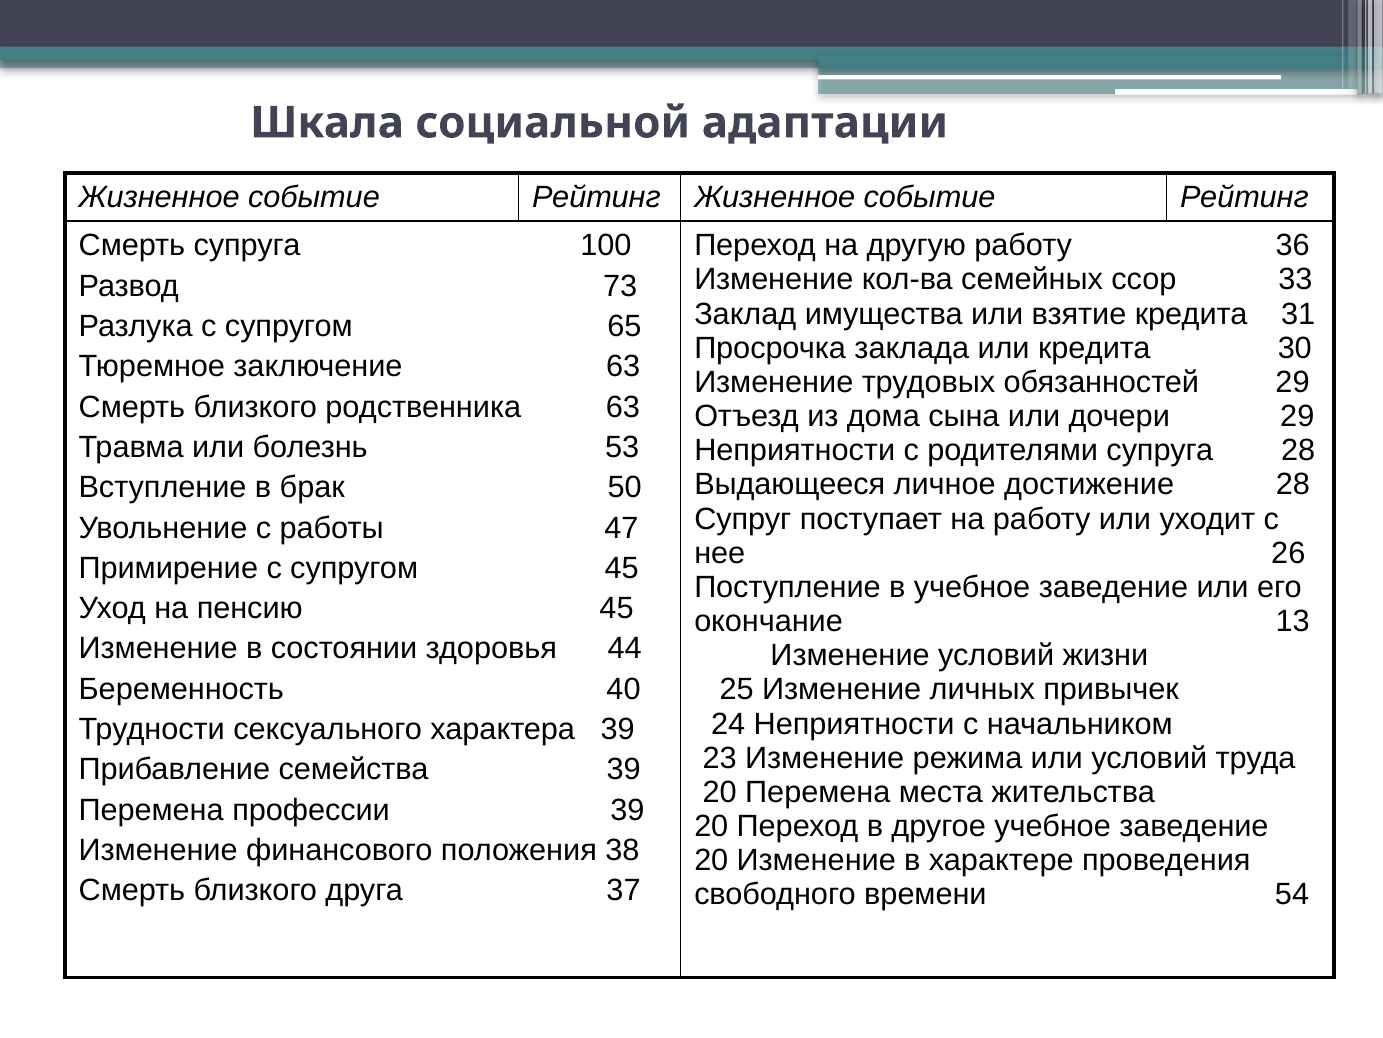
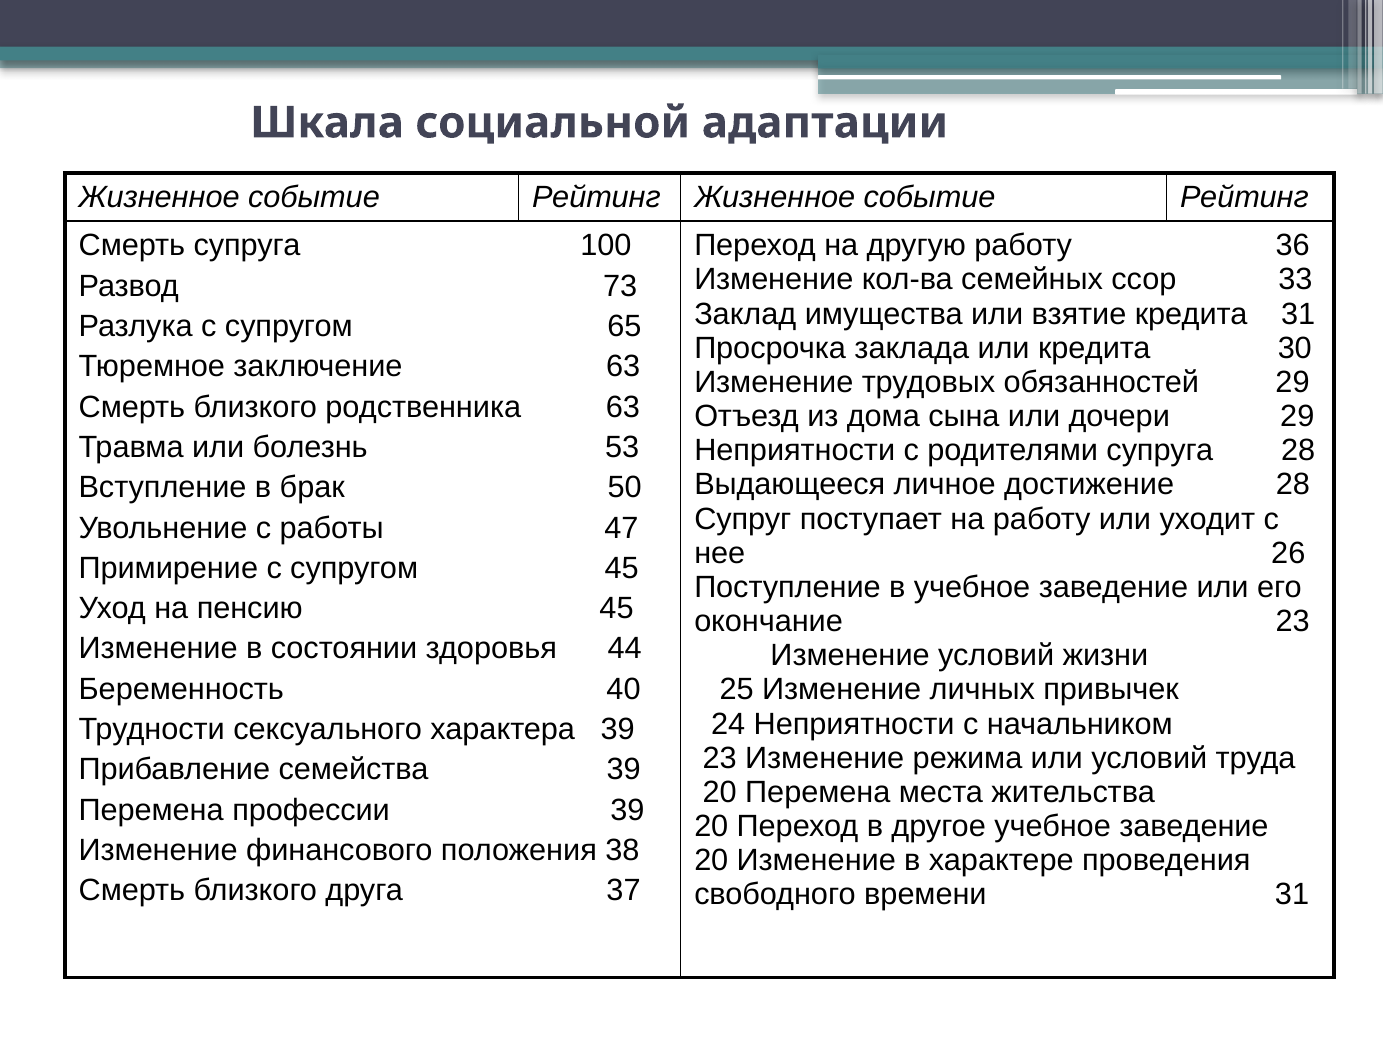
окончание 13: 13 -> 23
времени 54: 54 -> 31
